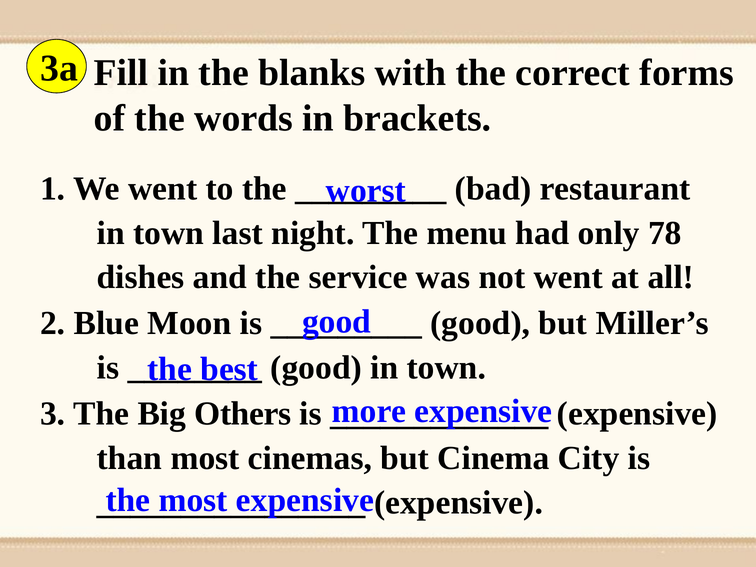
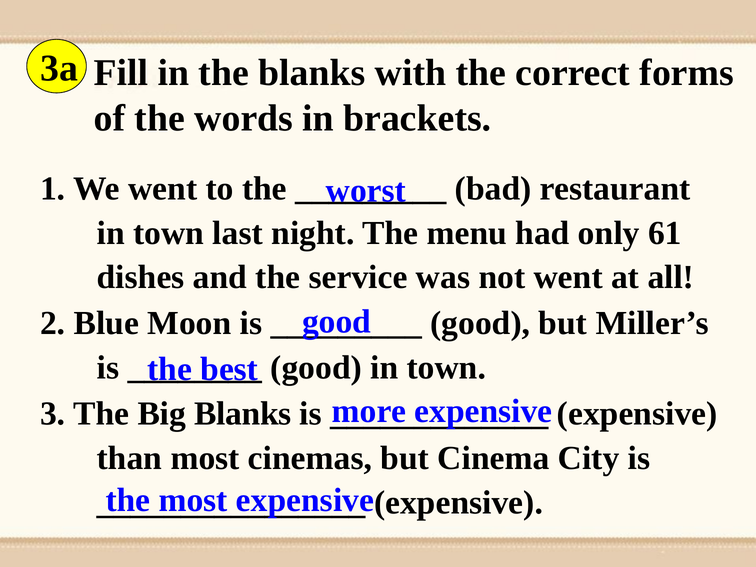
78: 78 -> 61
Big Others: Others -> Blanks
